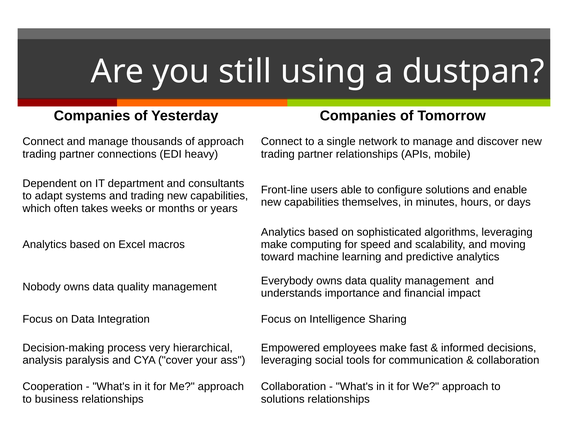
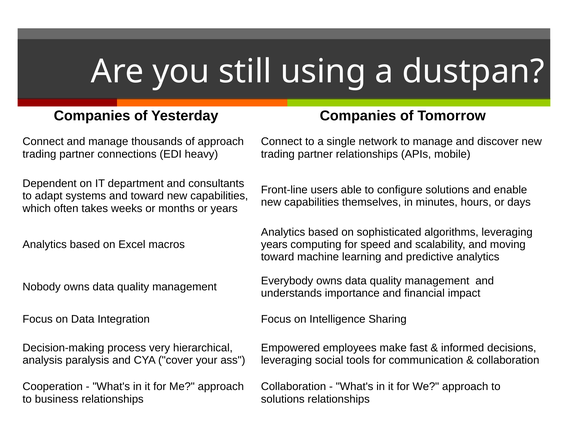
and trading: trading -> toward
make at (274, 245): make -> years
